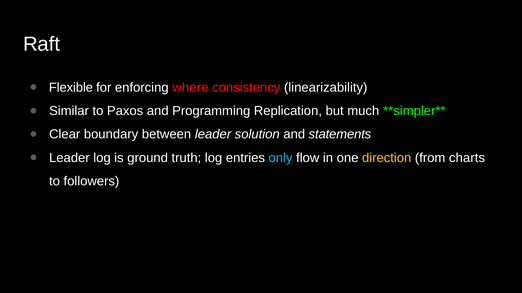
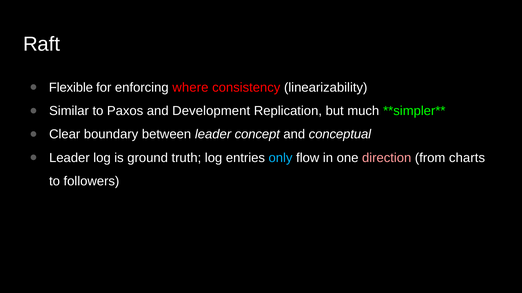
Programming: Programming -> Development
solution: solution -> concept
statements: statements -> conceptual
direction colour: yellow -> pink
